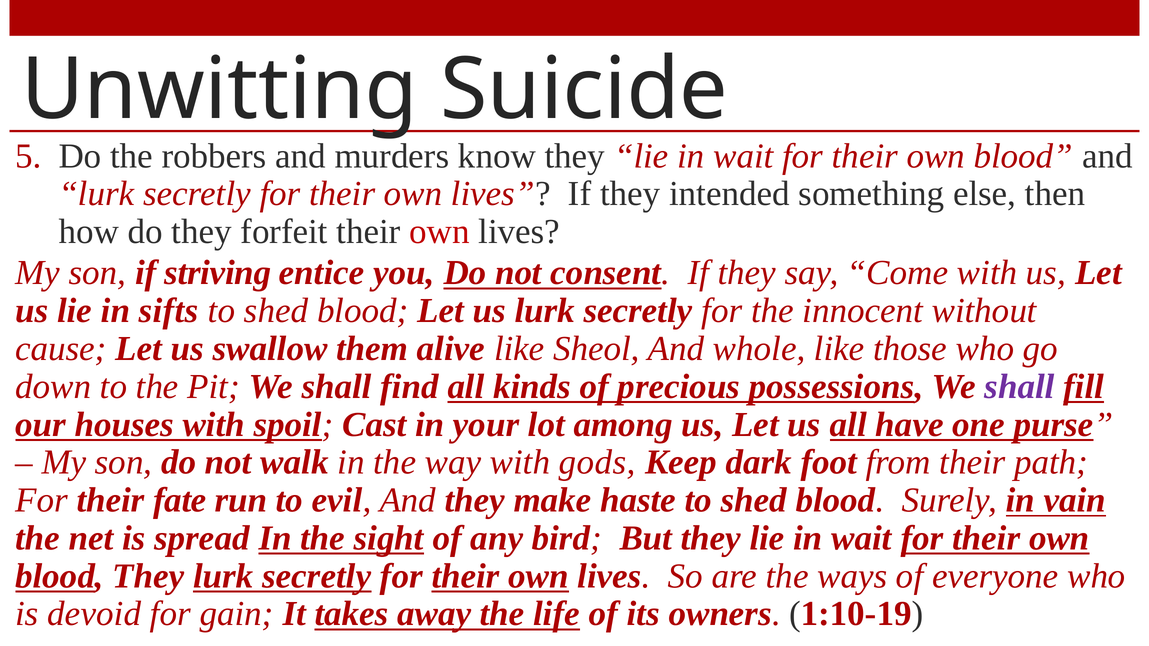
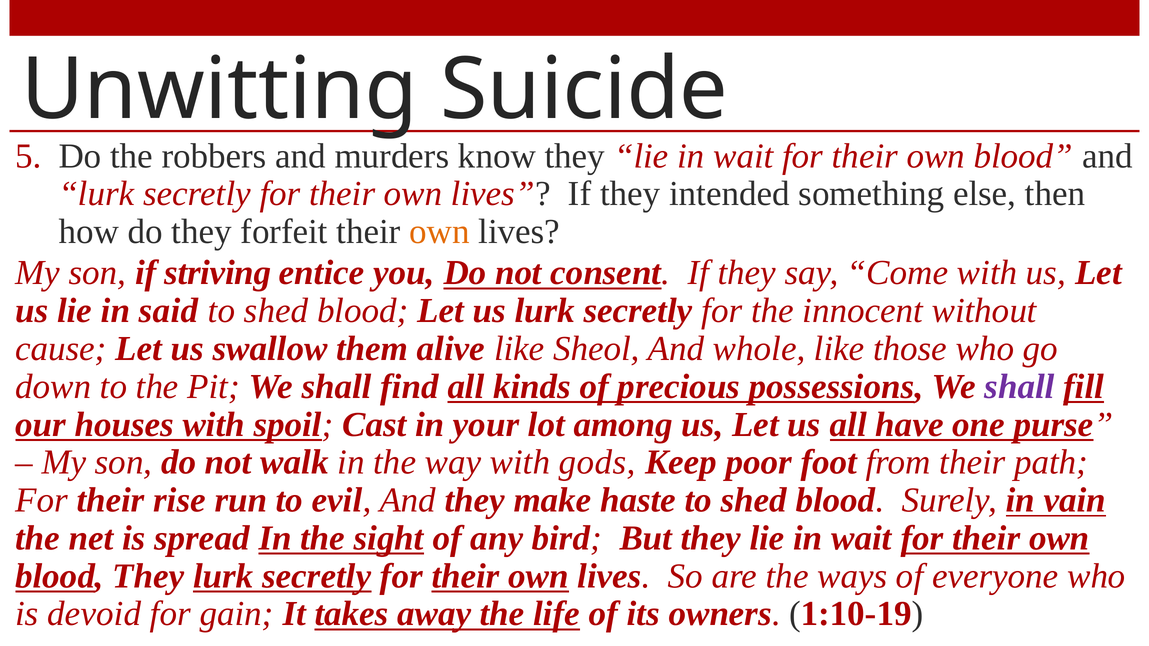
own at (439, 232) colour: red -> orange
sifts: sifts -> said
dark: dark -> poor
fate: fate -> rise
